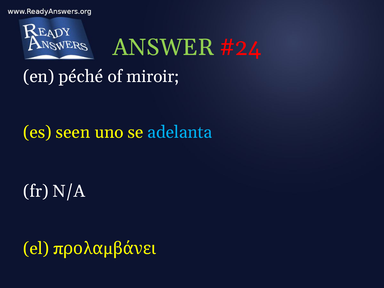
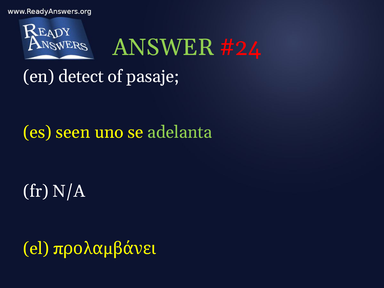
péché: péché -> detect
miroir: miroir -> pasaje
adelanta colour: light blue -> light green
